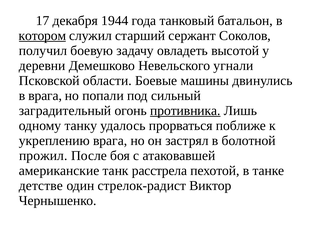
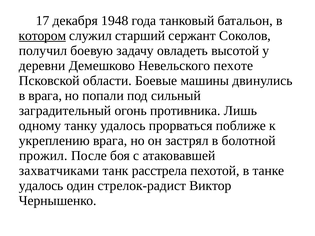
1944: 1944 -> 1948
угнали: угнали -> пехоте
противника underline: present -> none
американские: американские -> захватчиками
детстве at (41, 186): детстве -> удалось
